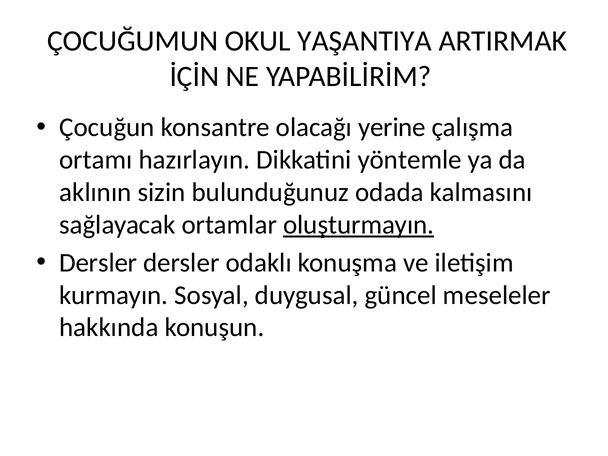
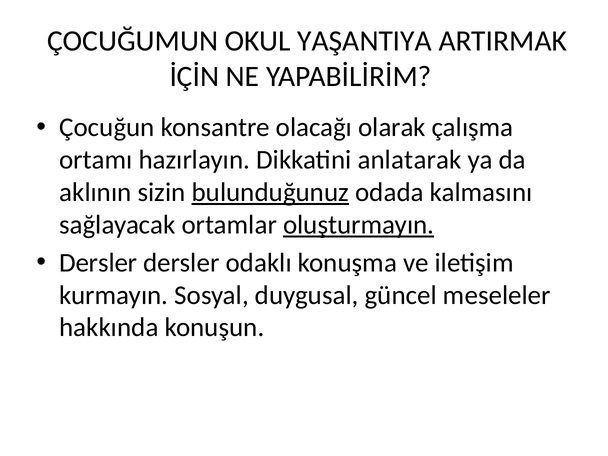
yerine: yerine -> olarak
yöntemle: yöntemle -> anlatarak
bulunduğunuz underline: none -> present
